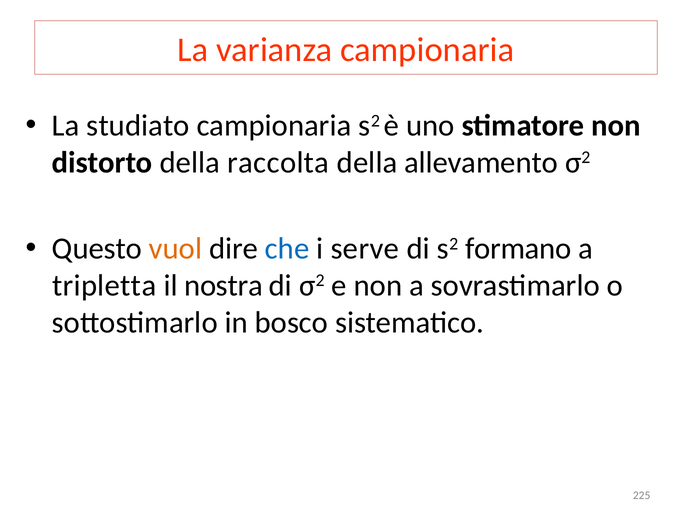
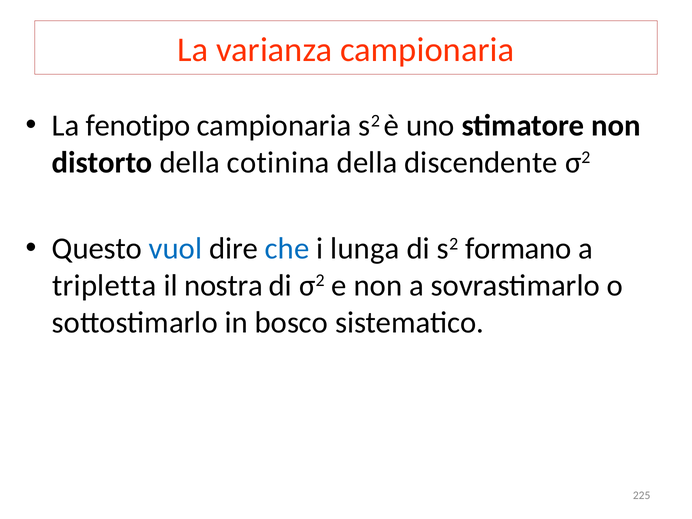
studiato: studiato -> fenotipo
raccolta: raccolta -> cotinina
allevamento: allevamento -> discendente
vuol colour: orange -> blue
serve: serve -> lunga
